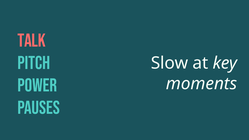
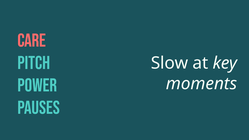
Talk: Talk -> Care
